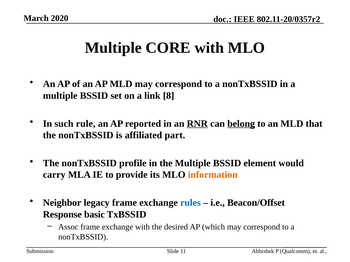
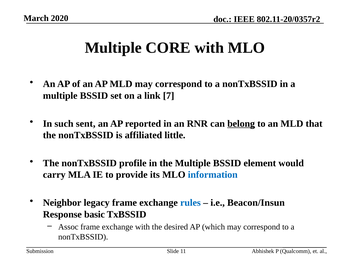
8: 8 -> 7
rule: rule -> sent
RNR underline: present -> none
part: part -> little
information colour: orange -> blue
Beacon/Offset: Beacon/Offset -> Beacon/Insun
